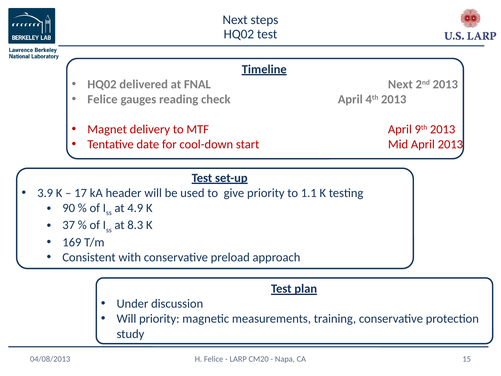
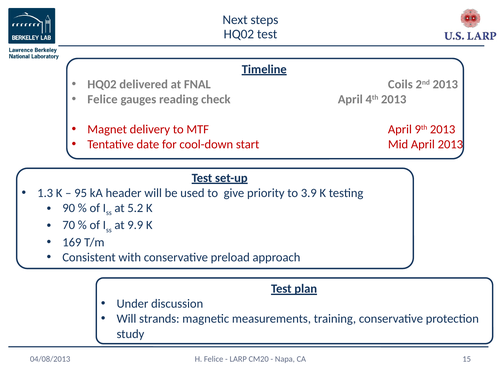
FNAL Next: Next -> Coils
3.9: 3.9 -> 1.3
17: 17 -> 95
1.1: 1.1 -> 3.9
4.9: 4.9 -> 5.2
37: 37 -> 70
8.3: 8.3 -> 9.9
Will priority: priority -> strands
